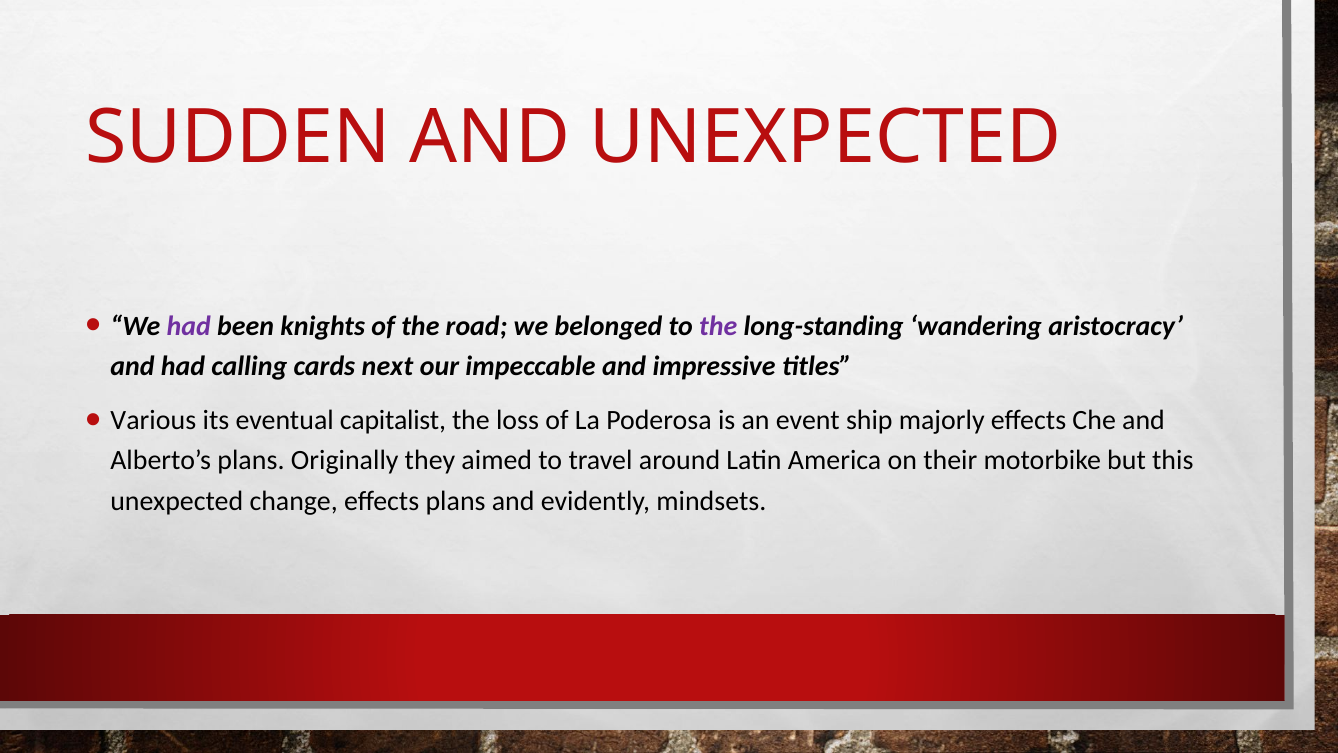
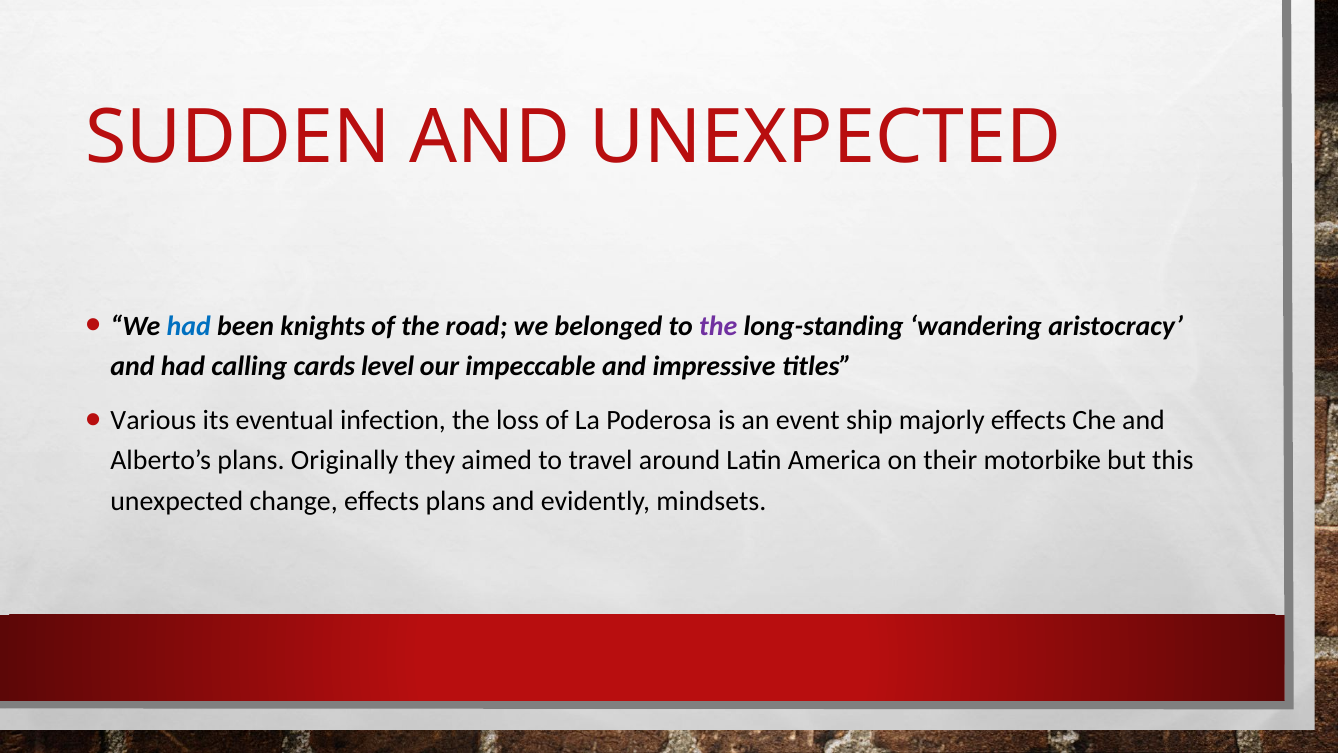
had at (189, 326) colour: purple -> blue
next: next -> level
capitalist: capitalist -> infection
